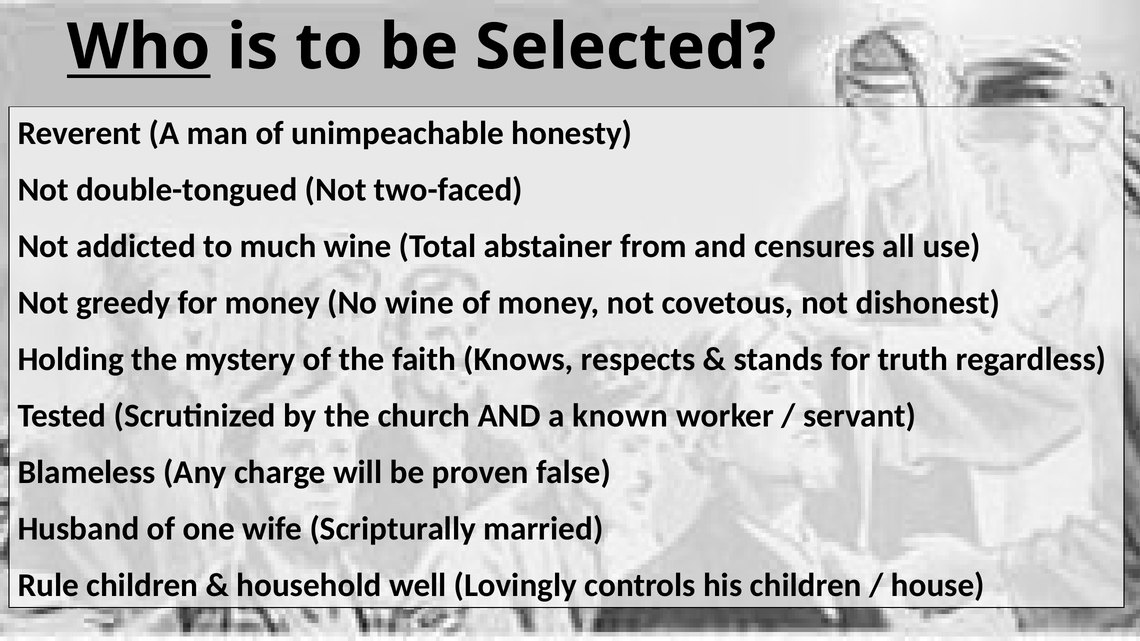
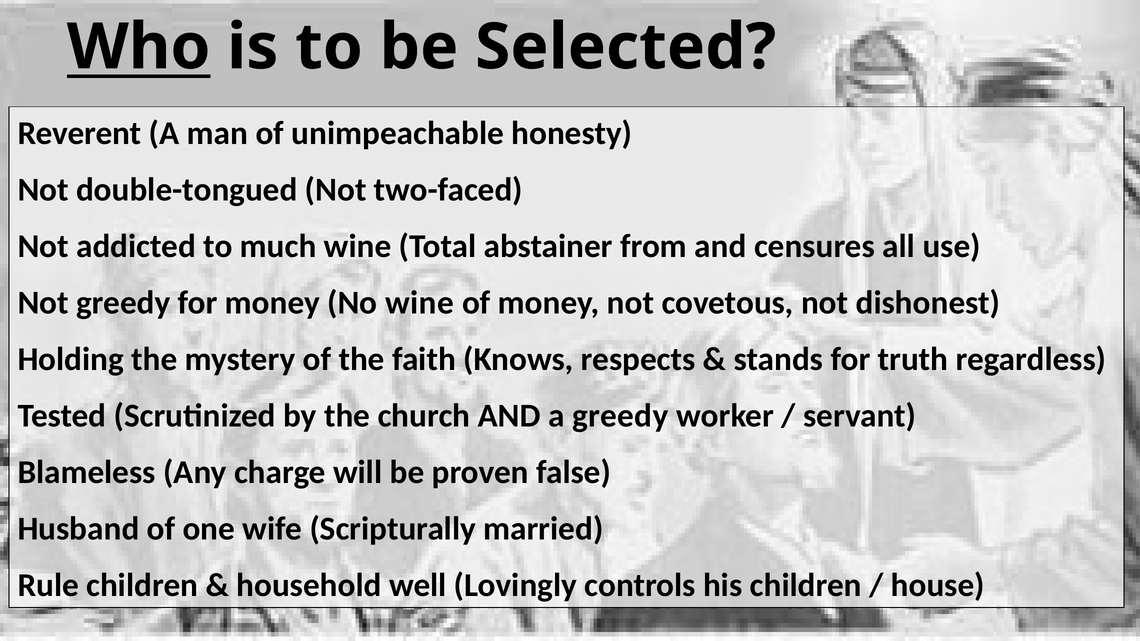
a known: known -> greedy
